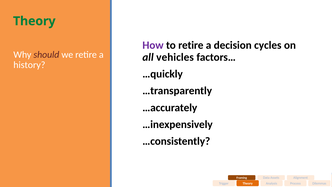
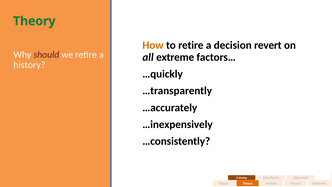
How colour: purple -> orange
cycles: cycles -> revert
vehicles: vehicles -> extreme
